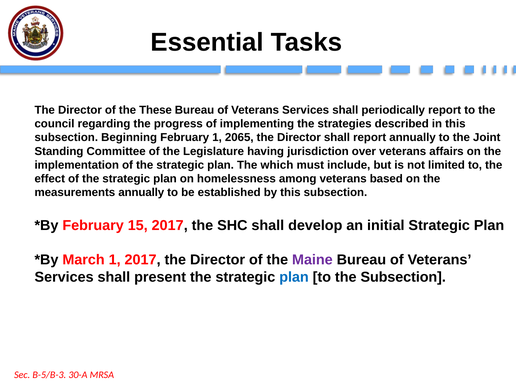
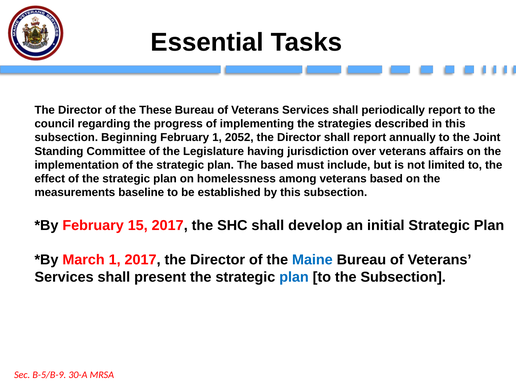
2065: 2065 -> 2052
The which: which -> based
measurements annually: annually -> baseline
Maine colour: purple -> blue
B-5/B-3: B-5/B-3 -> B-5/B-9
